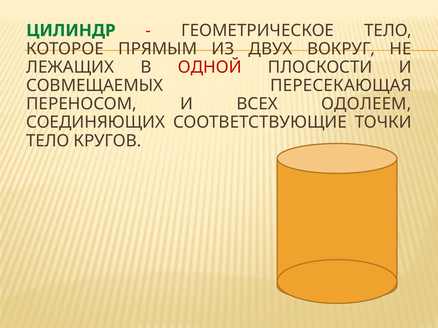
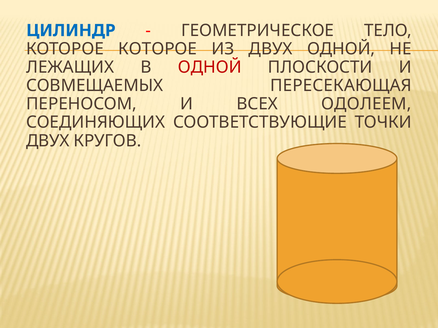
ЦИЛИНДР colour: green -> blue
КОТОРОЕ ПРЯМЫМ: ПРЯМЫМ -> КОТОРОЕ
ДВУХ ВОКРУГ: ВОКРУГ -> ОДНОЙ
ТЕЛО at (48, 141): ТЕЛО -> ДВУХ
